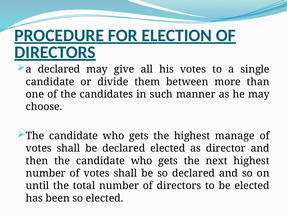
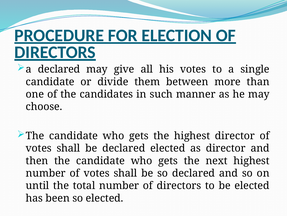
highest manage: manage -> director
